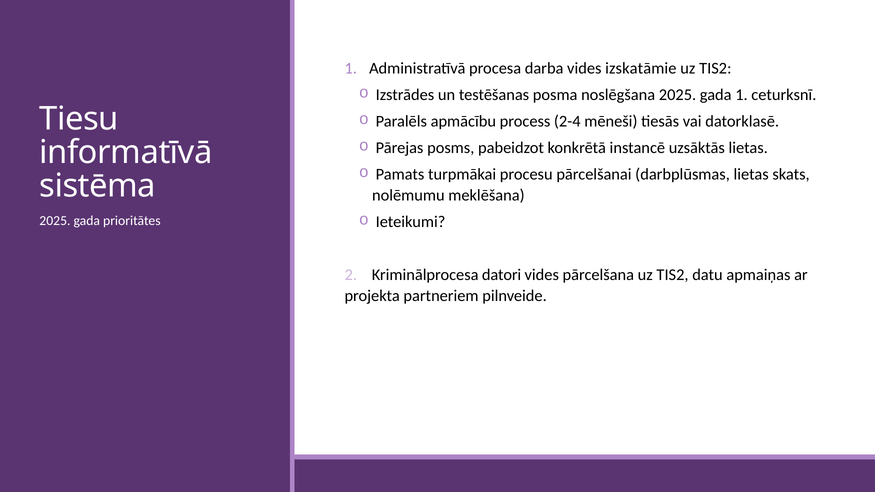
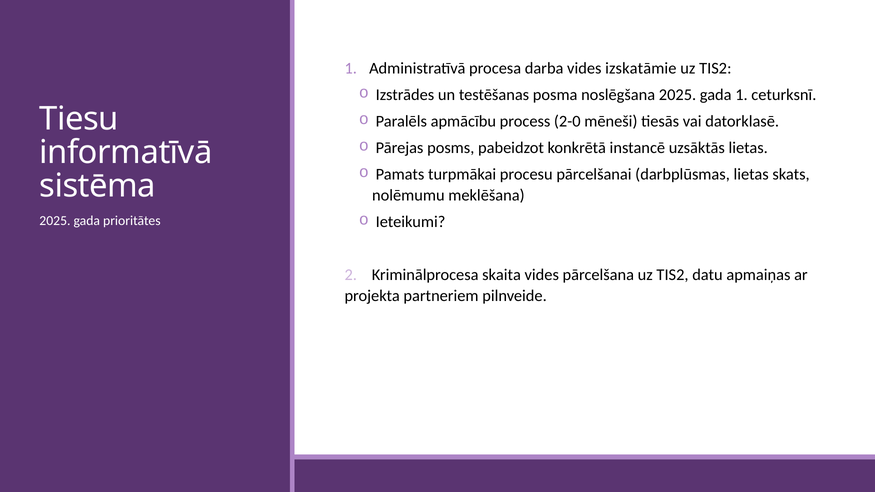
2-4: 2-4 -> 2-0
datori: datori -> skaita
